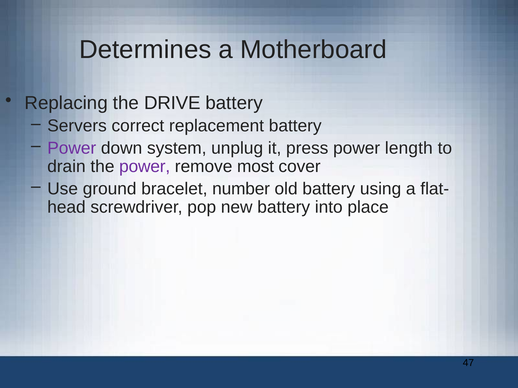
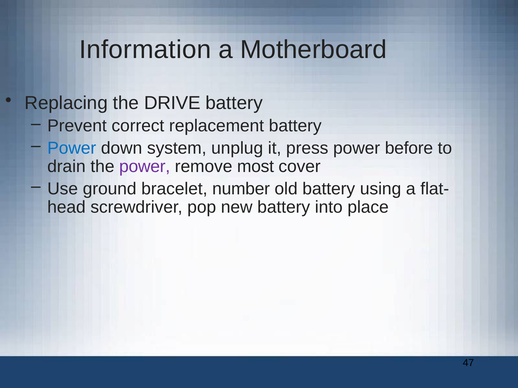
Determines: Determines -> Information
Servers: Servers -> Prevent
Power at (72, 148) colour: purple -> blue
length: length -> before
